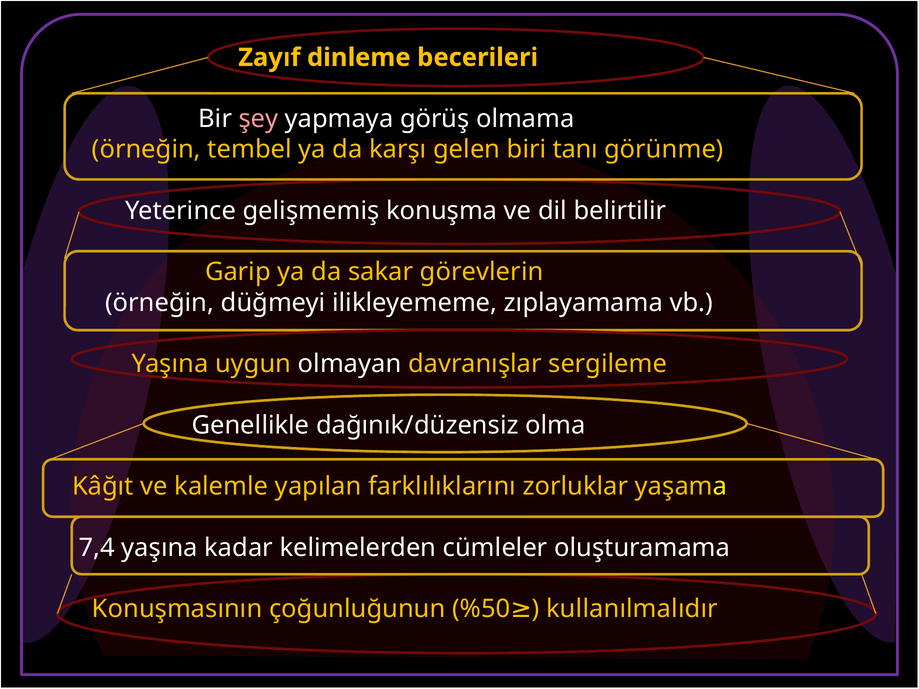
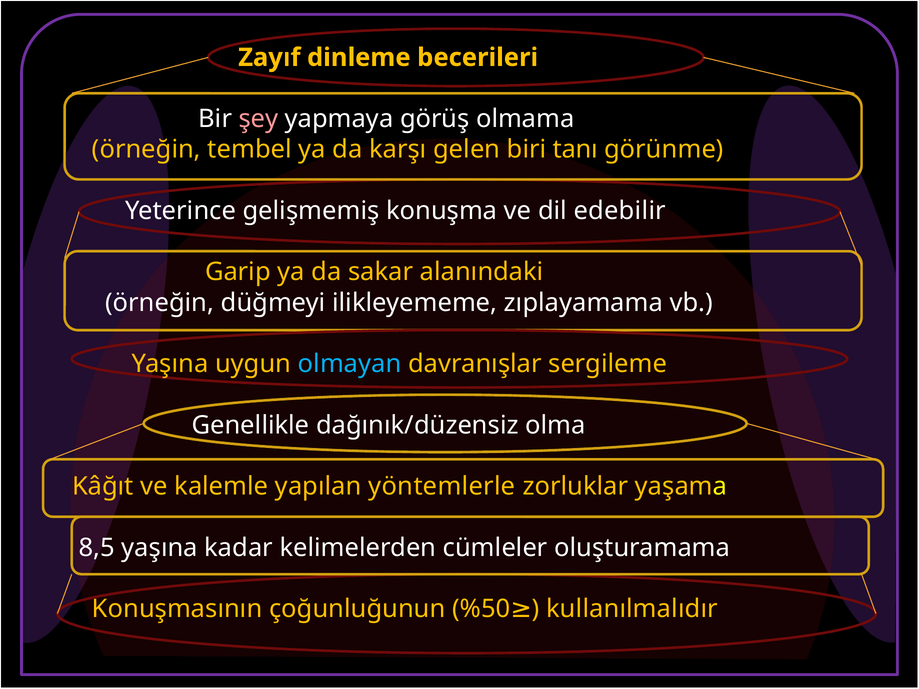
belirtilir: belirtilir -> edebilir
görevlerin: görevlerin -> alanındaki
olmayan colour: white -> light blue
farklılıklarını: farklılıklarını -> yöntemlerle
7,4: 7,4 -> 8,5
